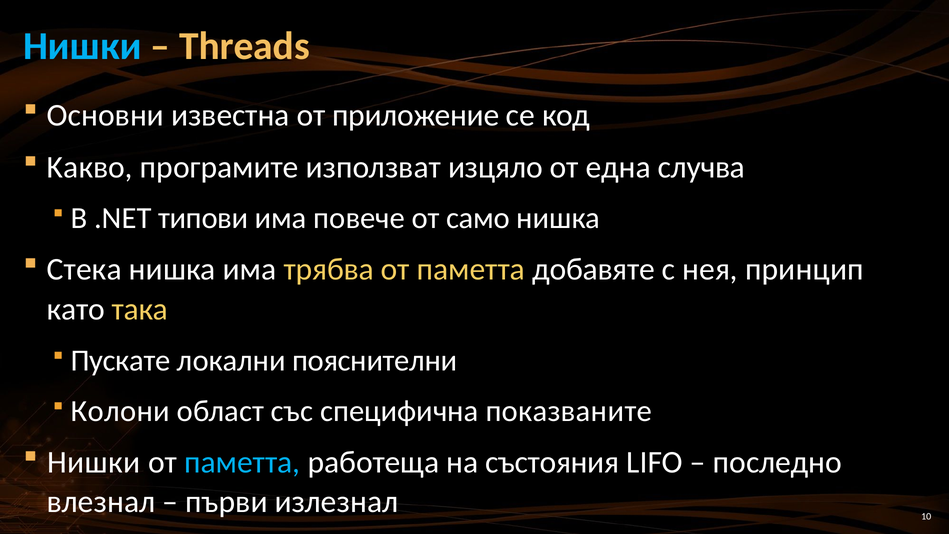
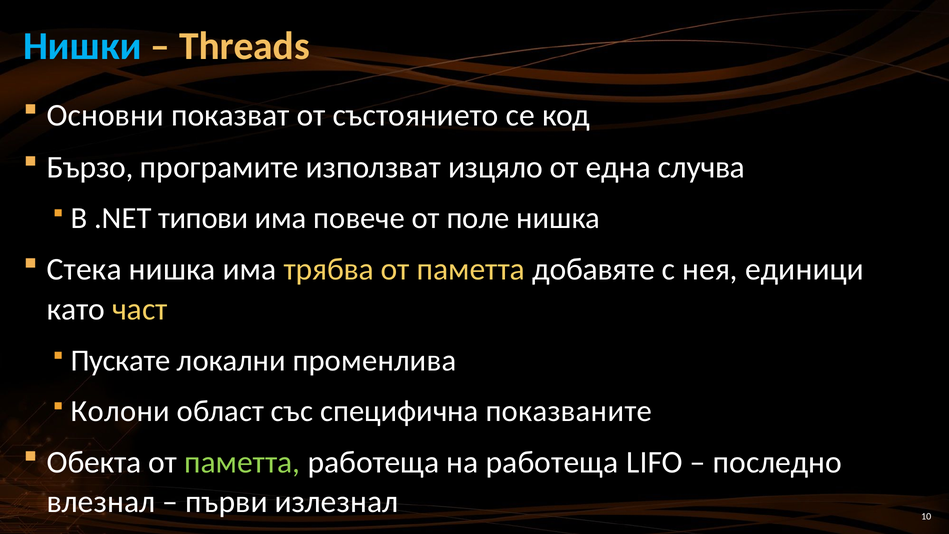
известна: известна -> показват
приложение: приложение -> състоянието
Kакво: Kакво -> Бързо
само: само -> поле
принцип: принцип -> единици
така: така -> част
пояснителни: пояснителни -> променлива
Нишки at (94, 462): Нишки -> Обекта
паметта at (242, 462) colour: light blue -> light green
на състояния: състояния -> работеща
